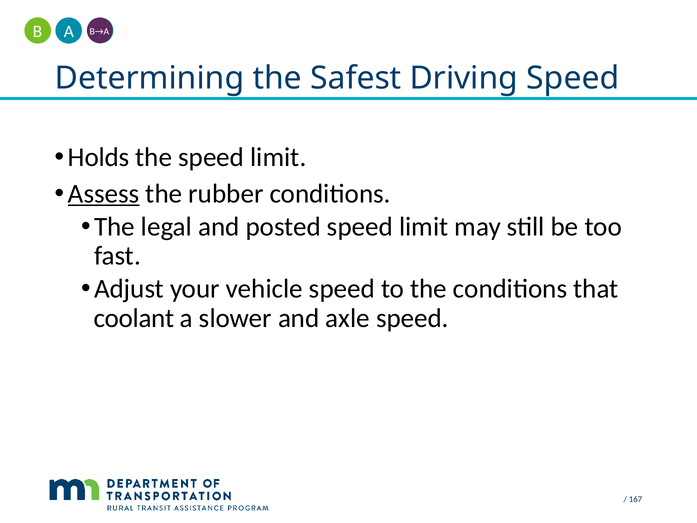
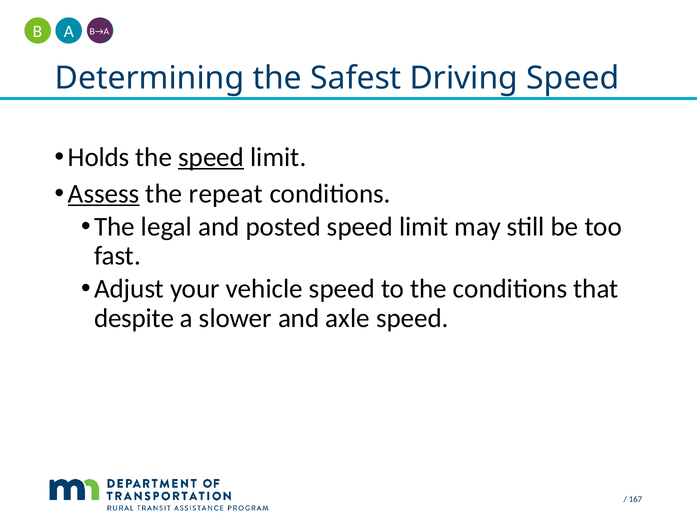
speed at (211, 157) underline: none -> present
rubber: rubber -> repeat
coolant: coolant -> despite
